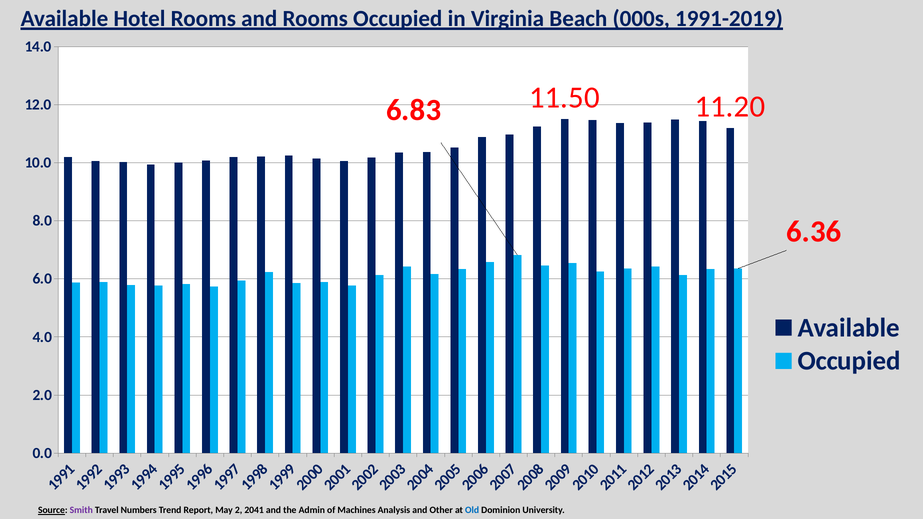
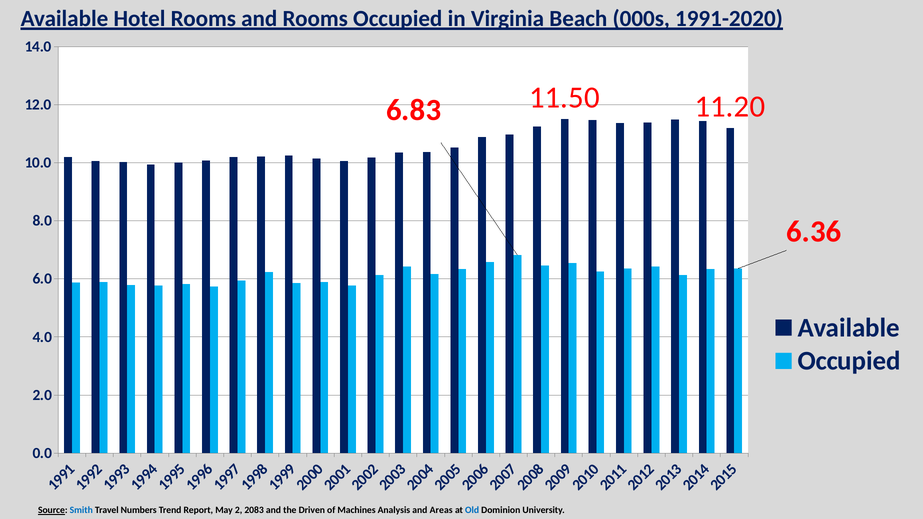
1991-2019: 1991-2019 -> 1991-2020
Smith colour: purple -> blue
2041: 2041 -> 2083
Admin: Admin -> Driven
Other: Other -> Areas
